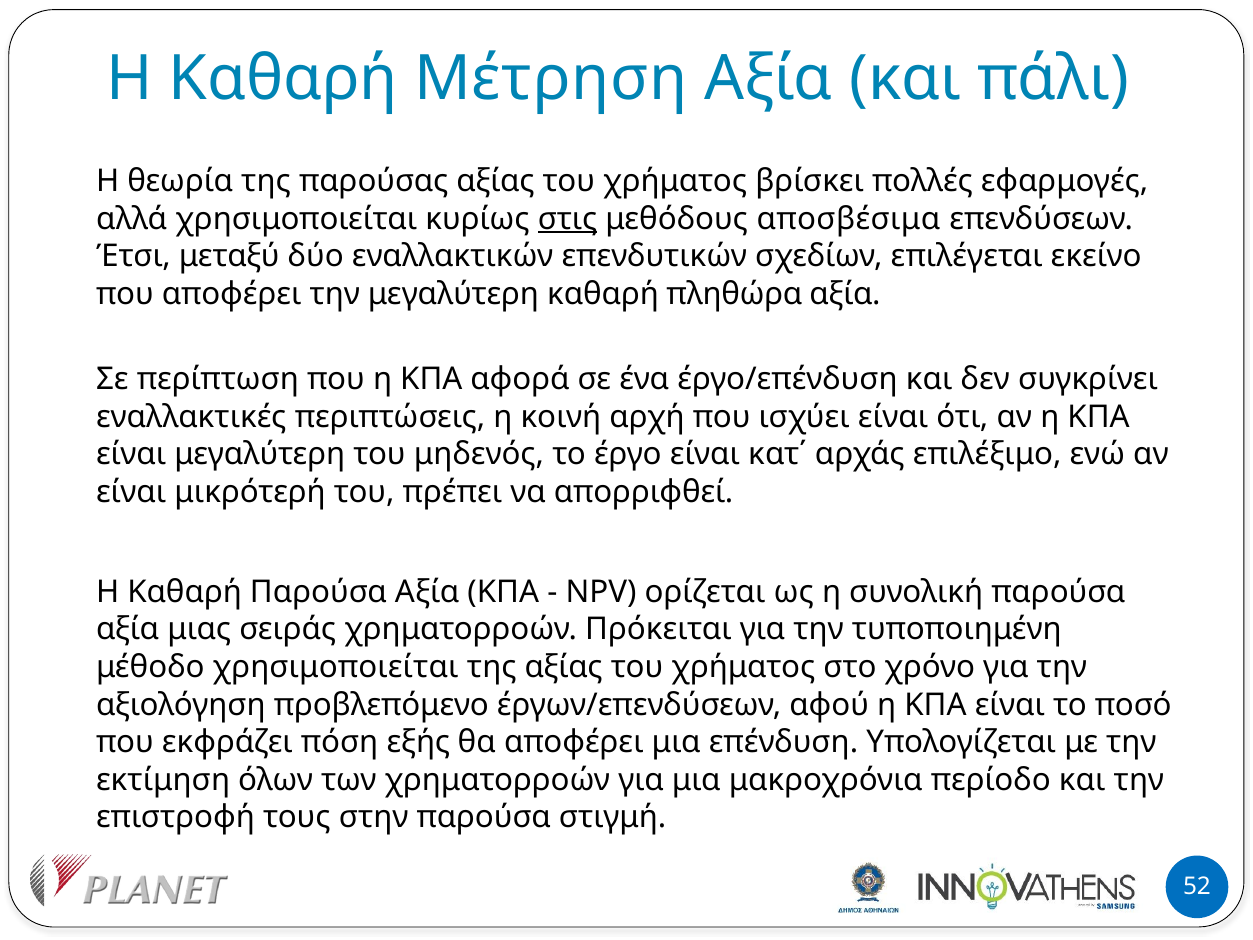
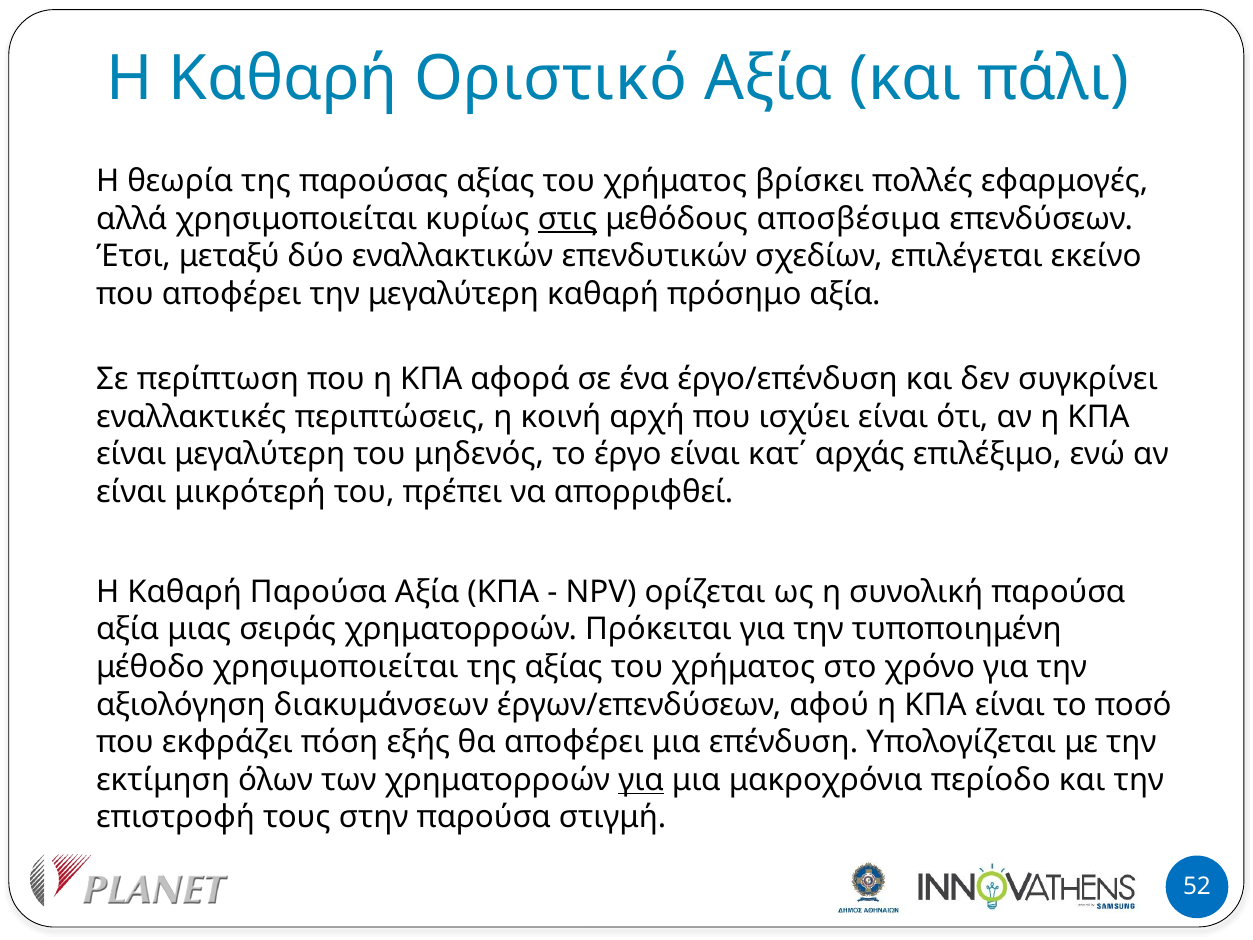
Μέτρηση: Μέτρηση -> Οριστικό
πληθώρα: πληθώρα -> πρόσημο
προβλεπόμενο: προβλεπόμενο -> διακυμάνσεων
για at (641, 780) underline: none -> present
